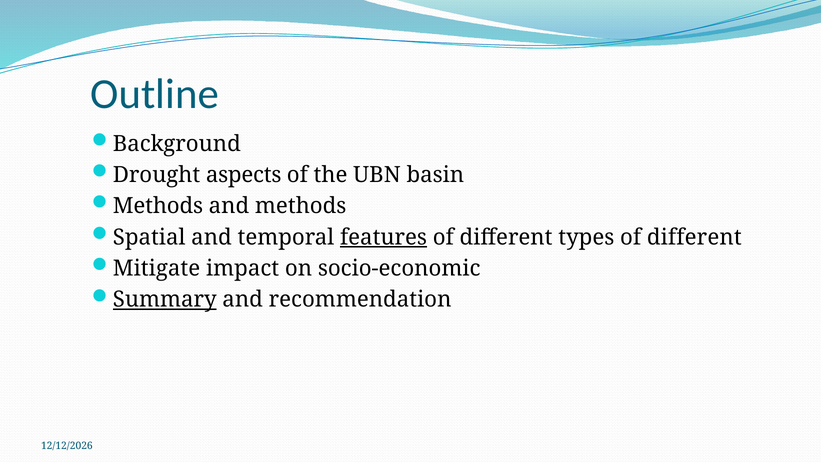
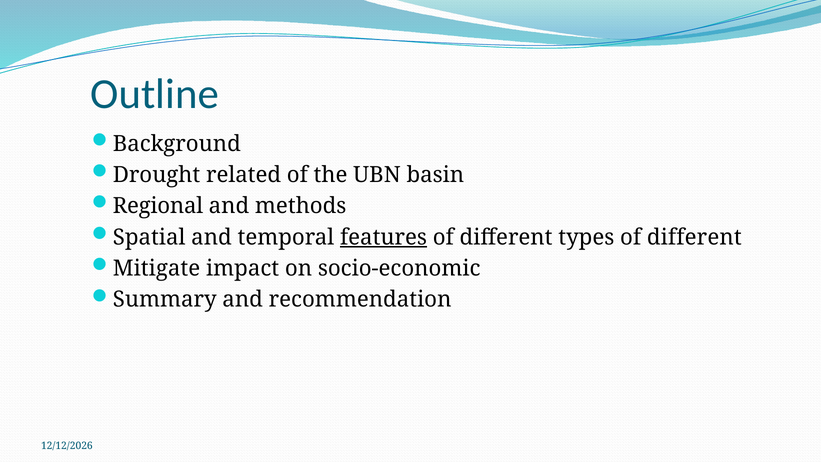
aspects: aspects -> related
Methods at (158, 206): Methods -> Regional
Summary underline: present -> none
